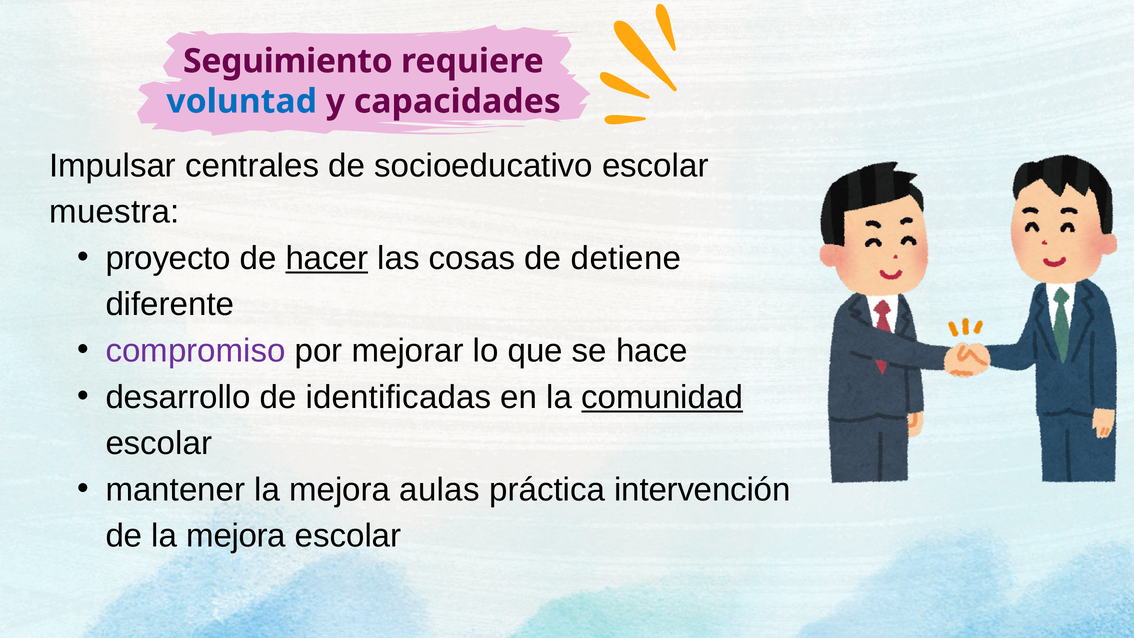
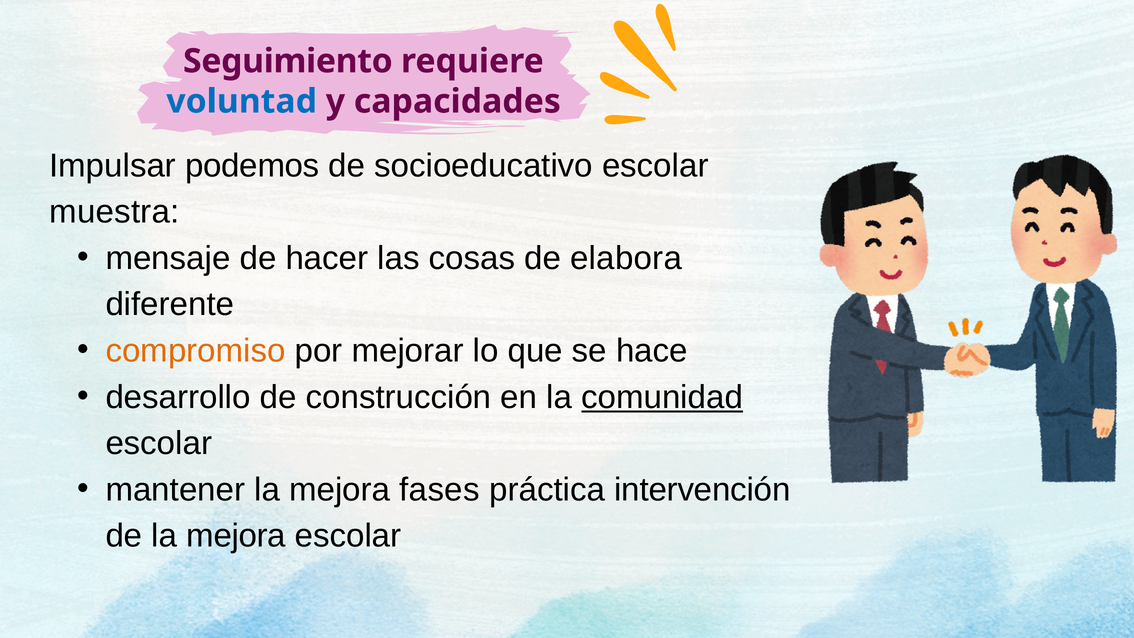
centrales: centrales -> podemos
proyecto: proyecto -> mensaje
hacer underline: present -> none
detiene: detiene -> elabora
compromiso colour: purple -> orange
identificadas: identificadas -> construcción
aulas: aulas -> fases
